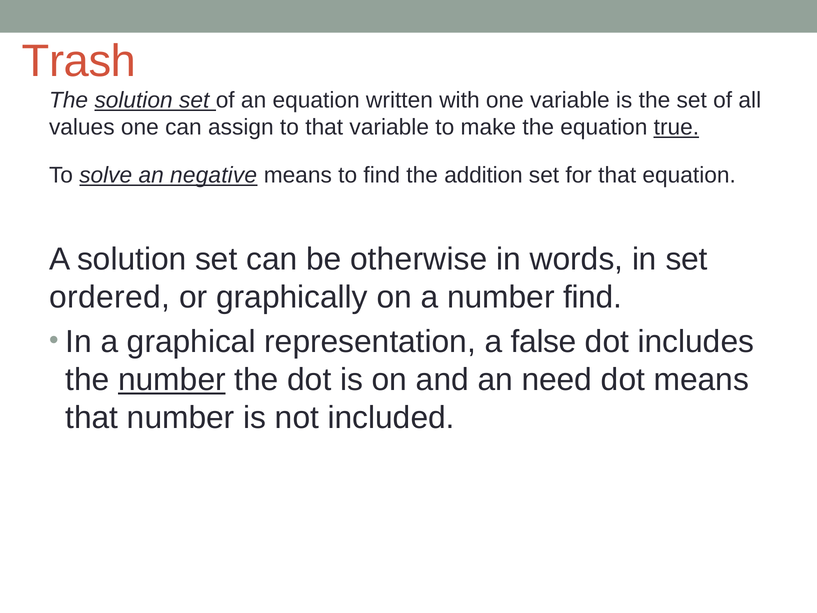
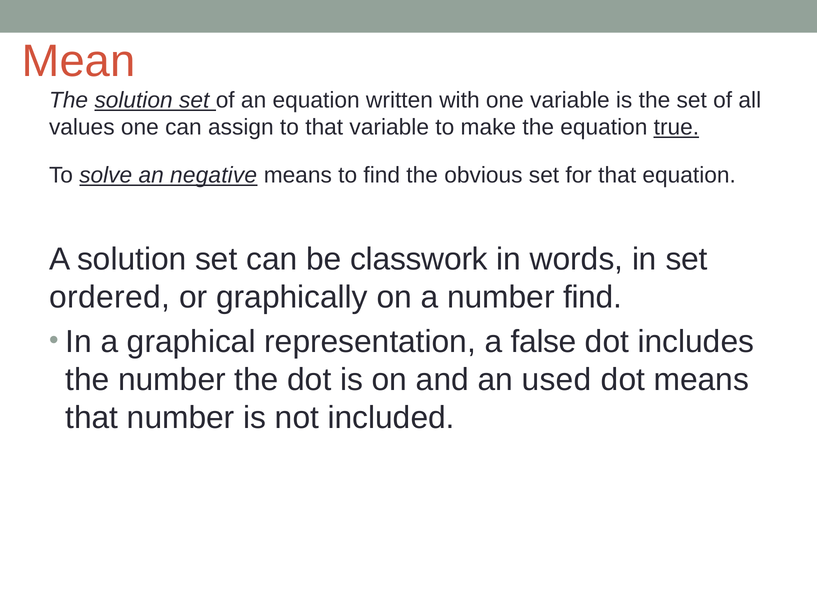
Trash: Trash -> Mean
addition: addition -> obvious
otherwise: otherwise -> classwork
number at (172, 380) underline: present -> none
need: need -> used
